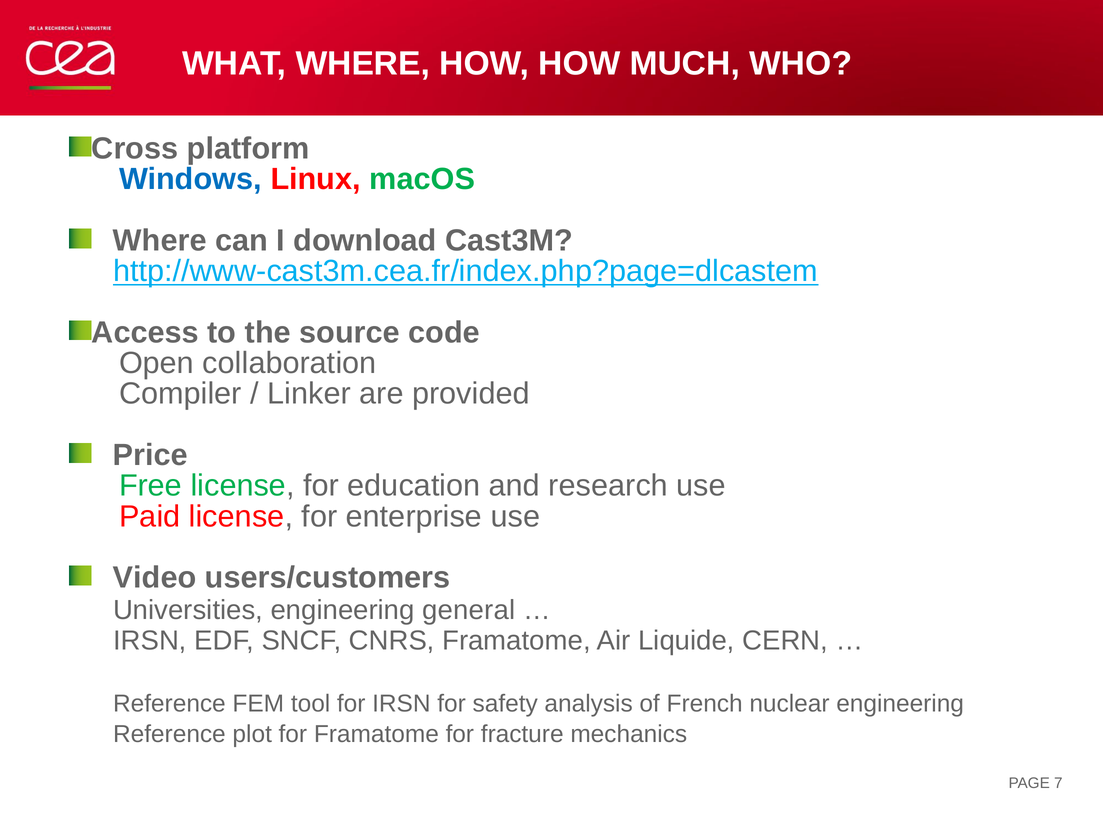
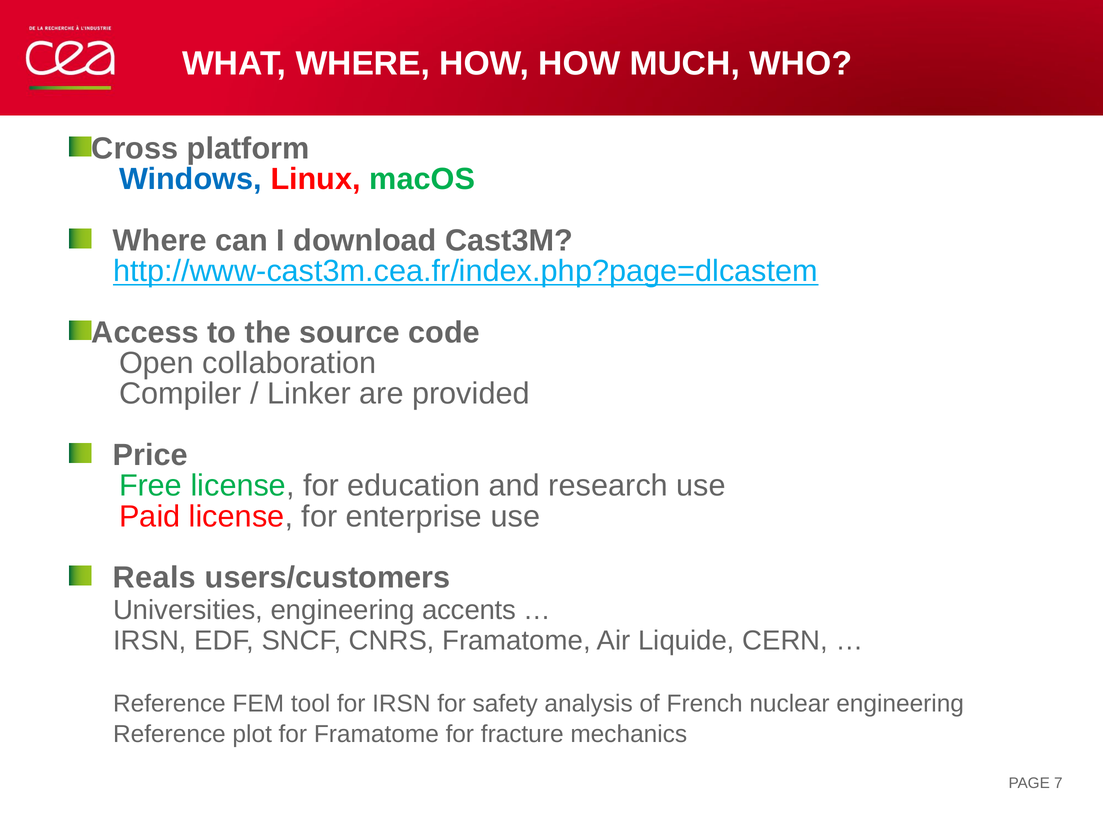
Video: Video -> Reals
general: general -> accents
